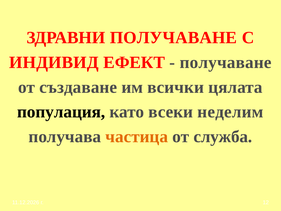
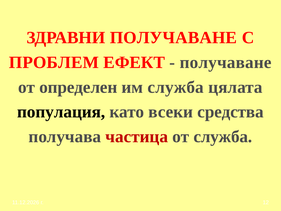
ИНДИВИД: ИНДИВИД -> ПРОБЛЕМ
създаване: създаване -> определен
им всички: всички -> служба
неделим: неделим -> средства
частица colour: orange -> red
